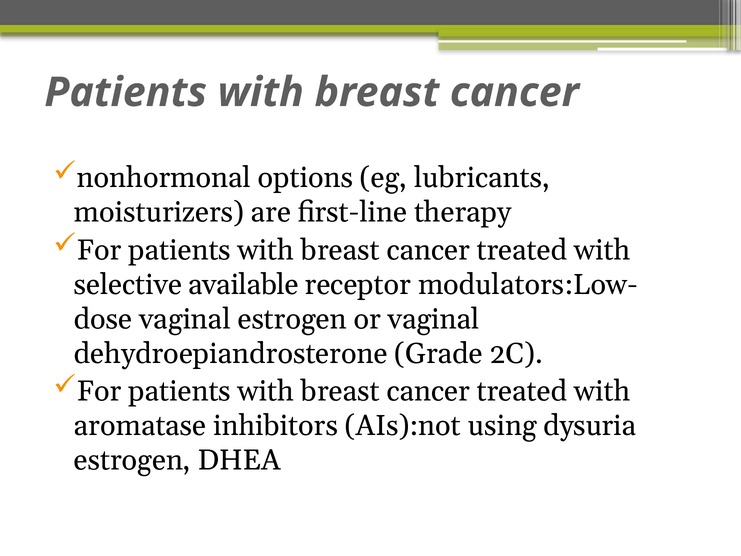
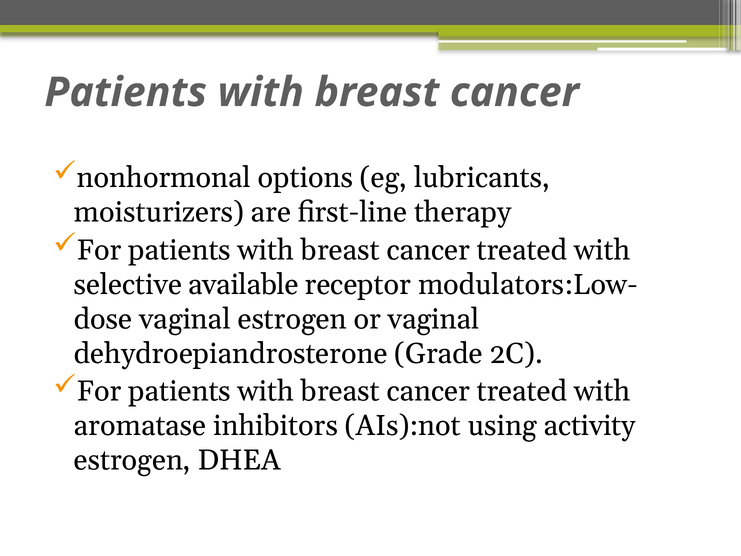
dysuria: dysuria -> activity
